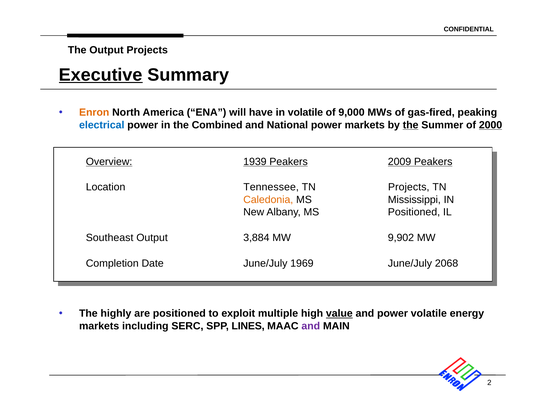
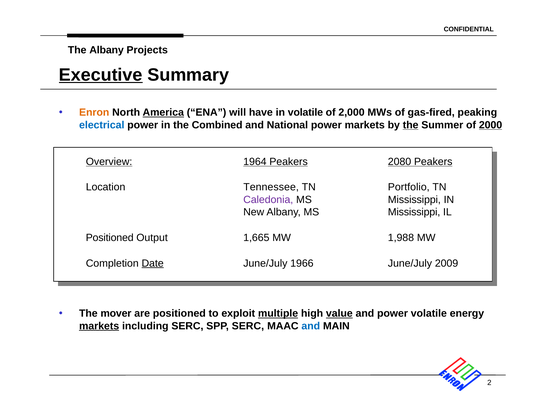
The Output: Output -> Albany
America underline: none -> present
9,000: 9,000 -> 2,000
1939: 1939 -> 1964
2009: 2009 -> 2080
TN Projects: Projects -> Portfolio
Caledonia colour: orange -> purple
Albany MS Positioned: Positioned -> Mississippi
Southeast at (110, 238): Southeast -> Positioned
3,884: 3,884 -> 1,665
9,902: 9,902 -> 1,988
Date underline: none -> present
1969: 1969 -> 1966
2068: 2068 -> 2009
highly: highly -> mover
multiple underline: none -> present
markets at (99, 327) underline: none -> present
SPP LINES: LINES -> SERC
and at (311, 327) colour: purple -> blue
